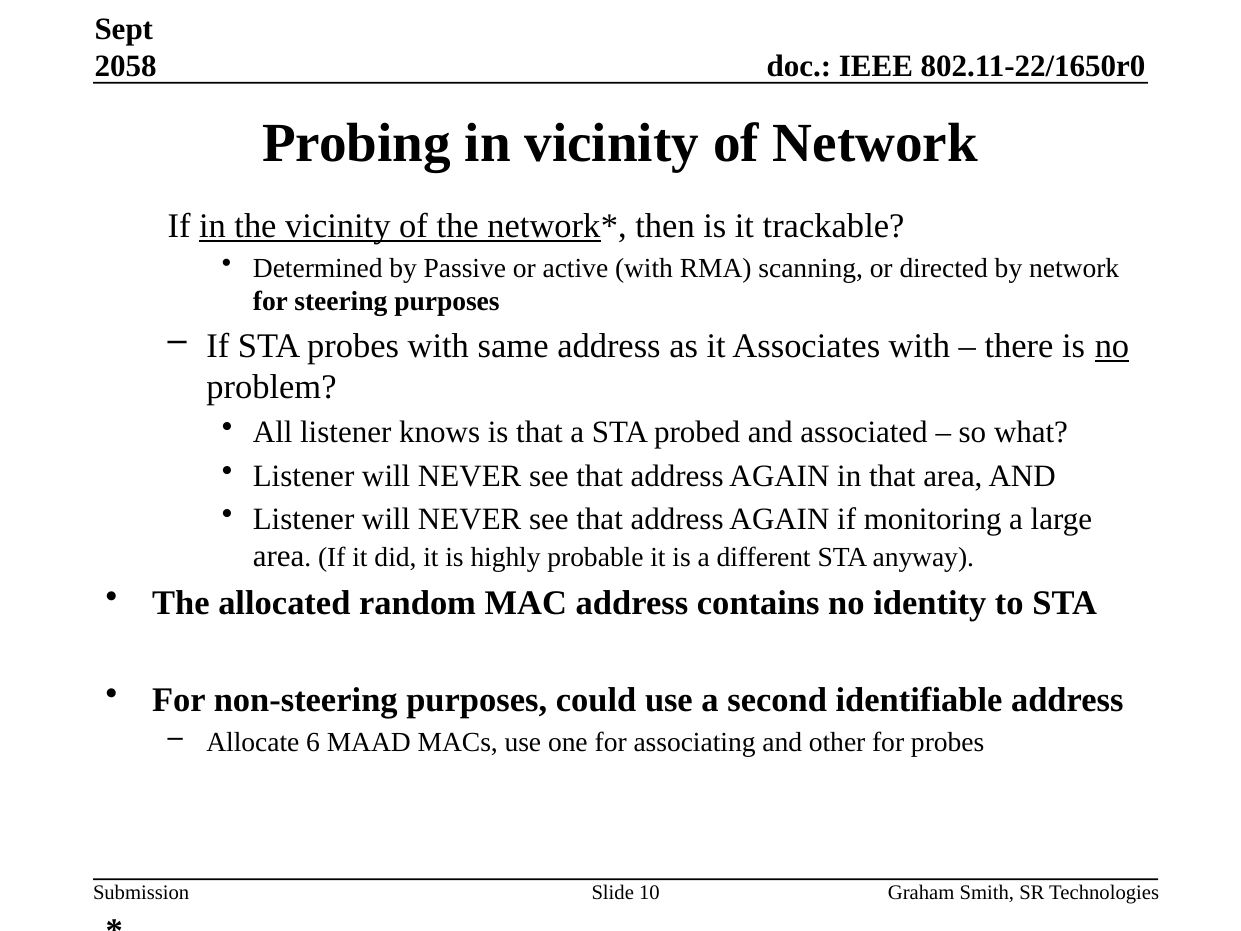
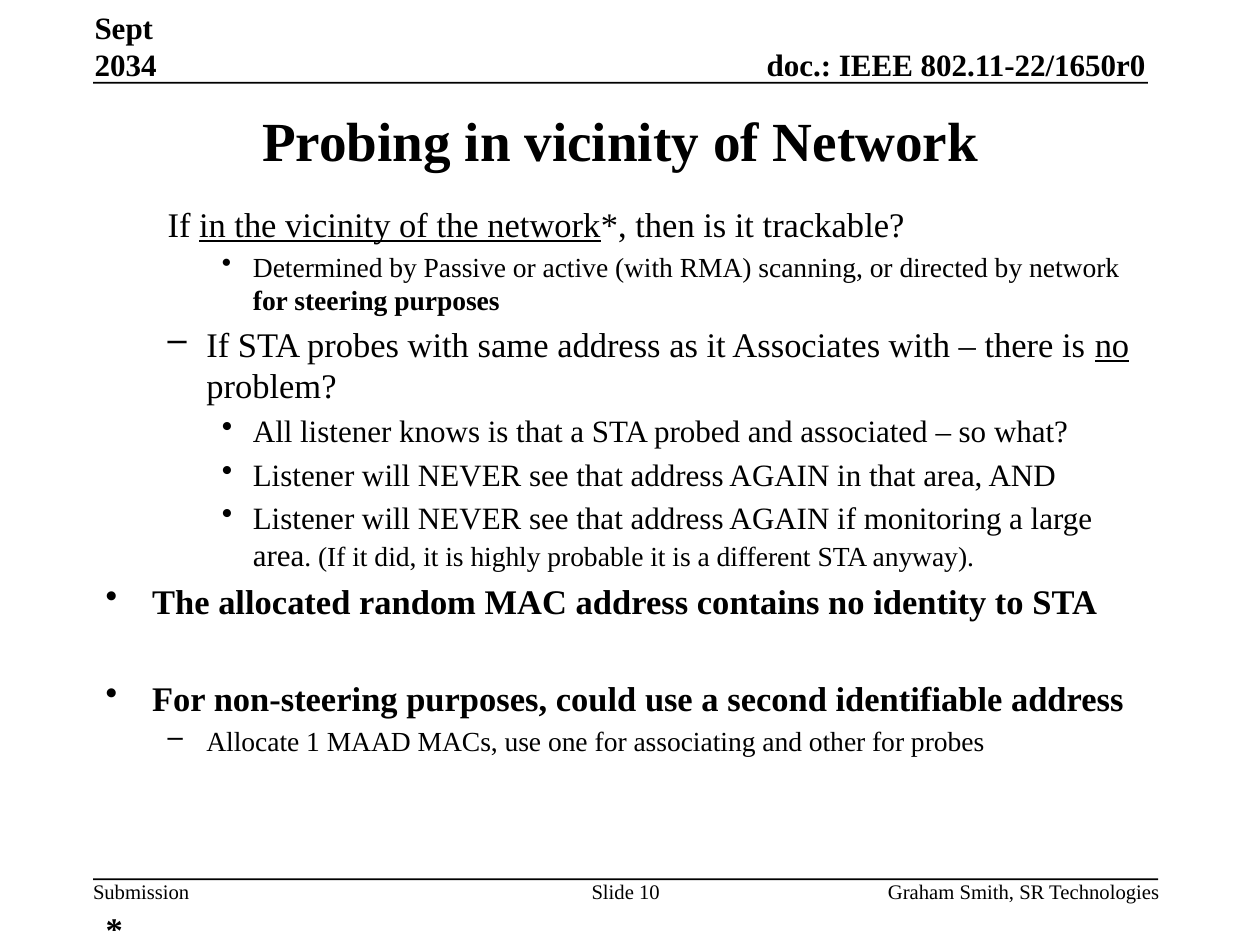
2058: 2058 -> 2034
6: 6 -> 1
